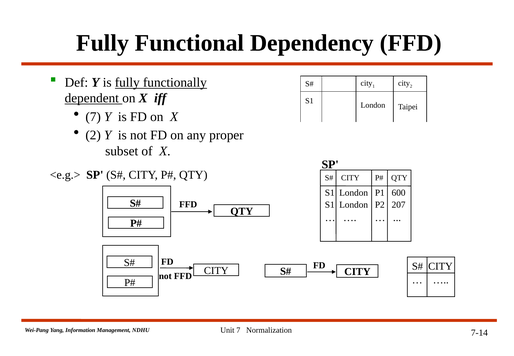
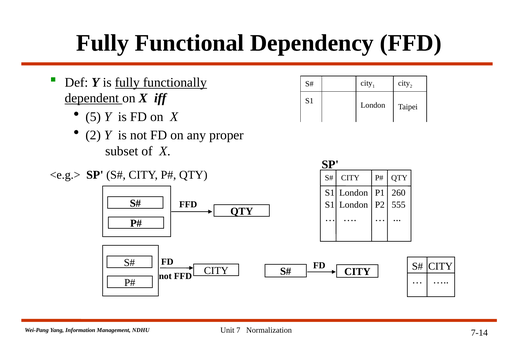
7 at (93, 117): 7 -> 5
600: 600 -> 260
207: 207 -> 555
